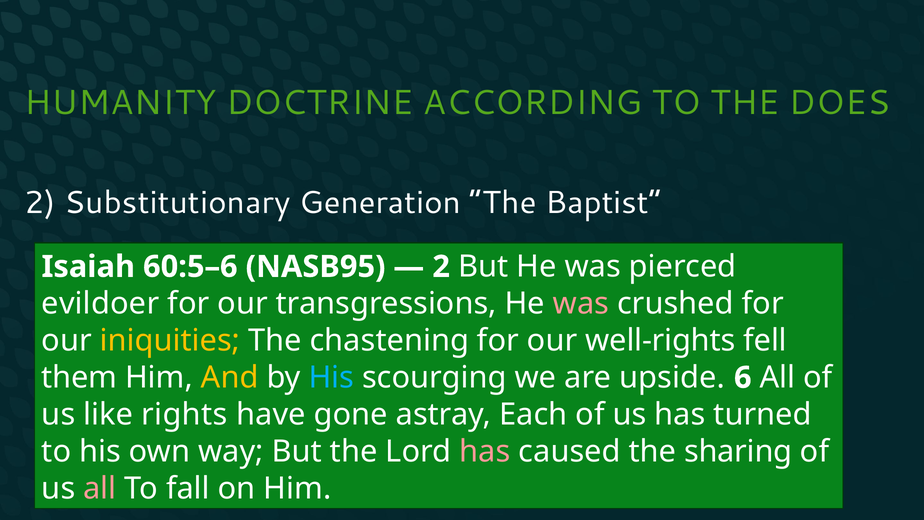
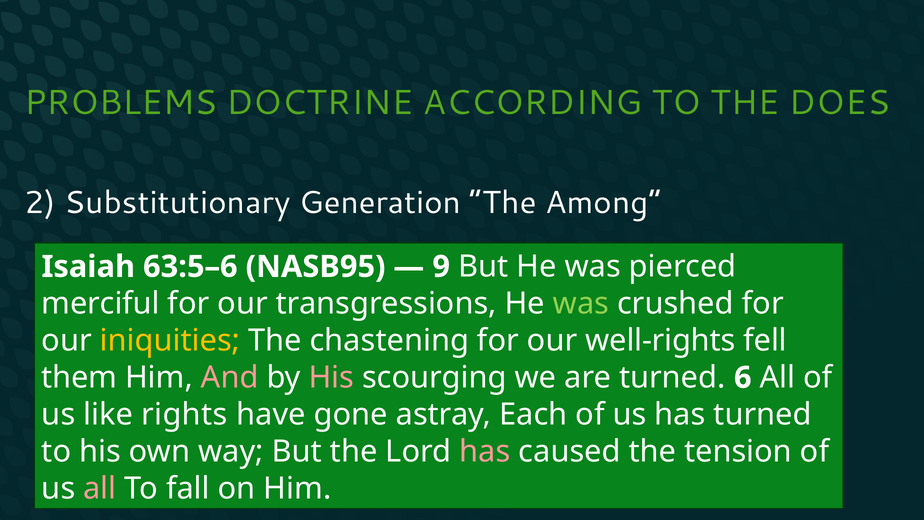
HUMANITY: HUMANITY -> PROBLEMS
Baptist: Baptist -> Among
60:5–6: 60:5–6 -> 63:5–6
2 at (441, 267): 2 -> 9
evildoer: evildoer -> merciful
was at (581, 304) colour: pink -> light green
And colour: yellow -> pink
His at (331, 378) colour: light blue -> pink
are upside: upside -> turned
sharing: sharing -> tension
